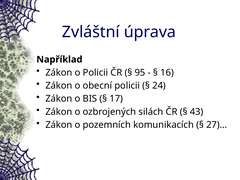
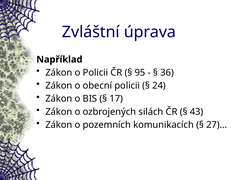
16: 16 -> 36
